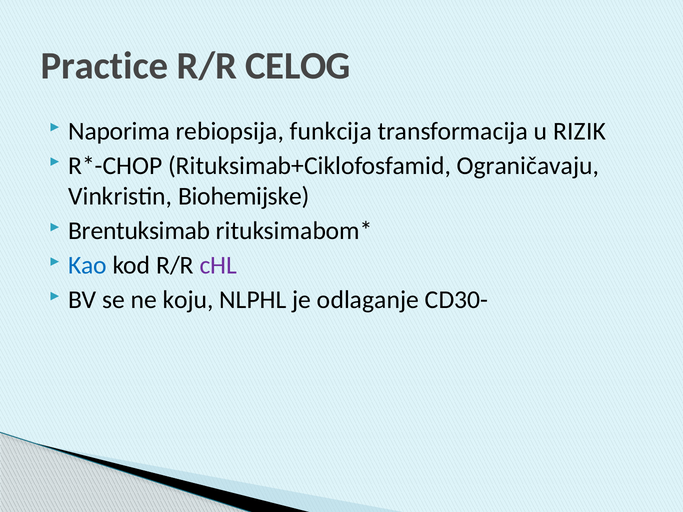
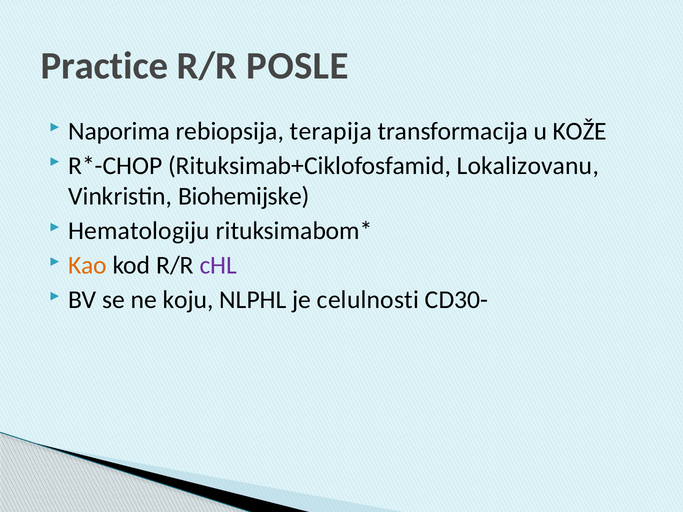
CELOG: CELOG -> POSLE
funkcija: funkcija -> terapija
RIZIK: RIZIK -> KOŽE
Ograničavaju: Ograničavaju -> Lokalizovanu
Brentuksimab: Brentuksimab -> Hematologiju
Kao colour: blue -> orange
odlaganje: odlaganje -> celulnosti
